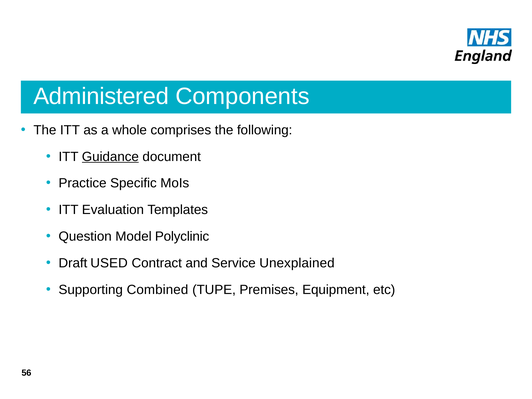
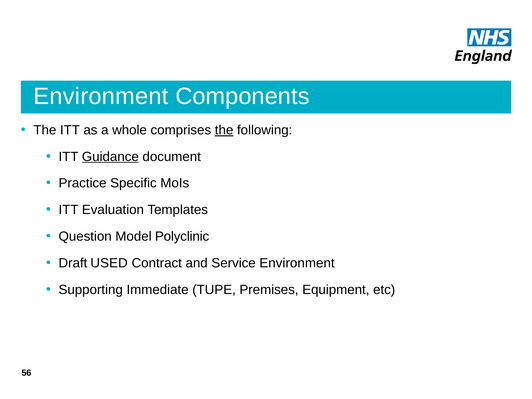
Administered at (101, 96): Administered -> Environment
the at (224, 130) underline: none -> present
Service Unexplained: Unexplained -> Environment
Combined: Combined -> Immediate
